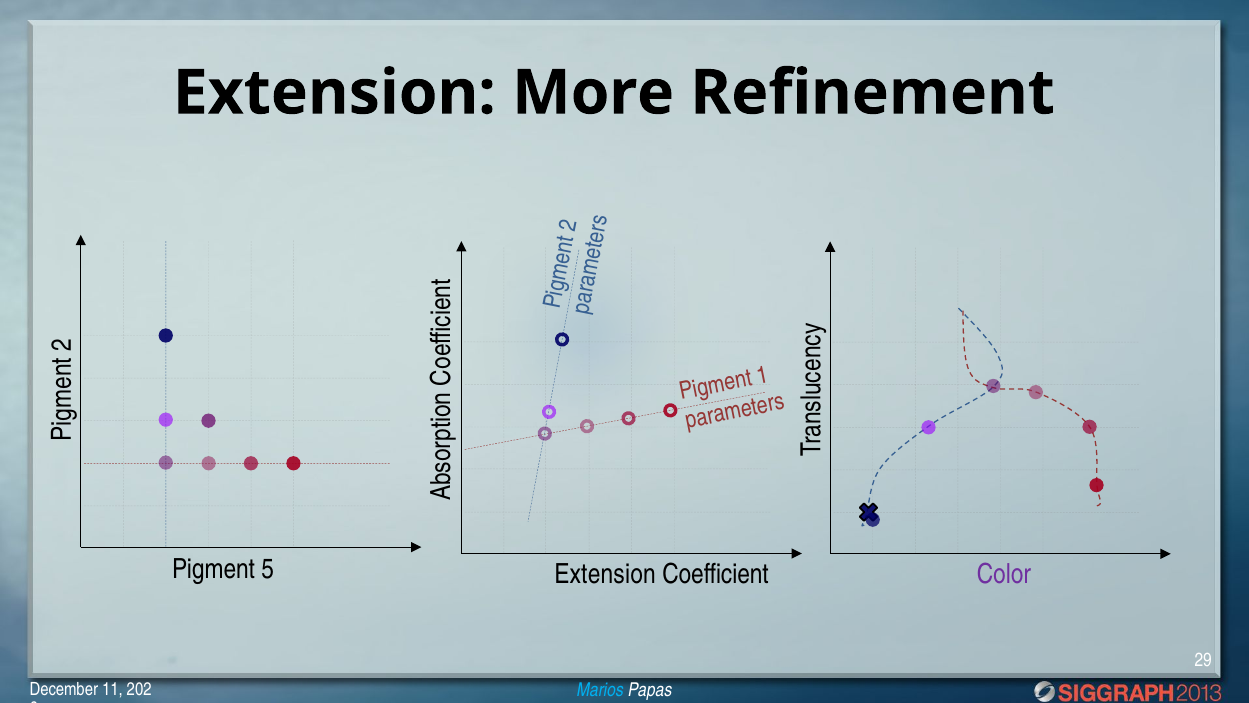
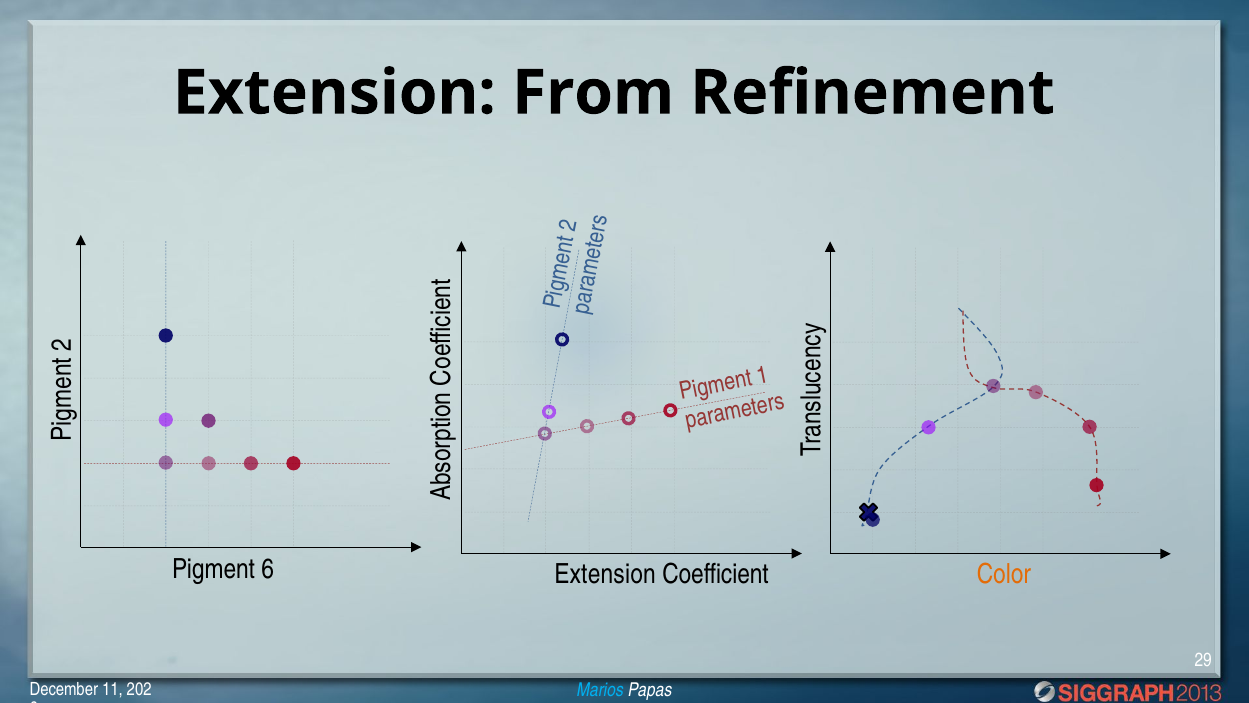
More: More -> From
Pigment 5: 5 -> 6
Color colour: purple -> orange
